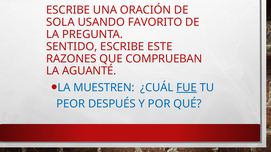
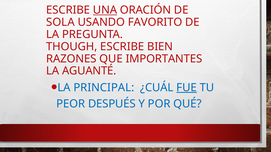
UNA underline: none -> present
SENTIDO: SENTIDO -> THOUGH
ESTE: ESTE -> BIEN
COMPRUEBAN: COMPRUEBAN -> IMPORTANTES
MUESTREN: MUESTREN -> PRINCIPAL
